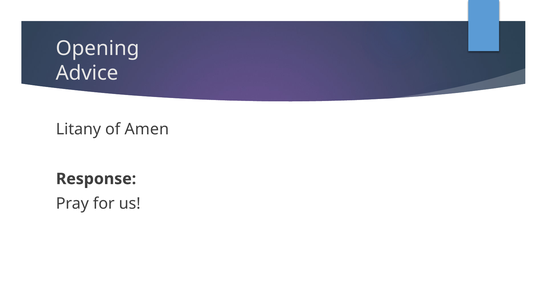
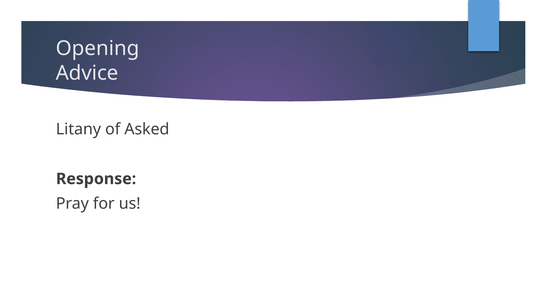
Amen: Amen -> Asked
